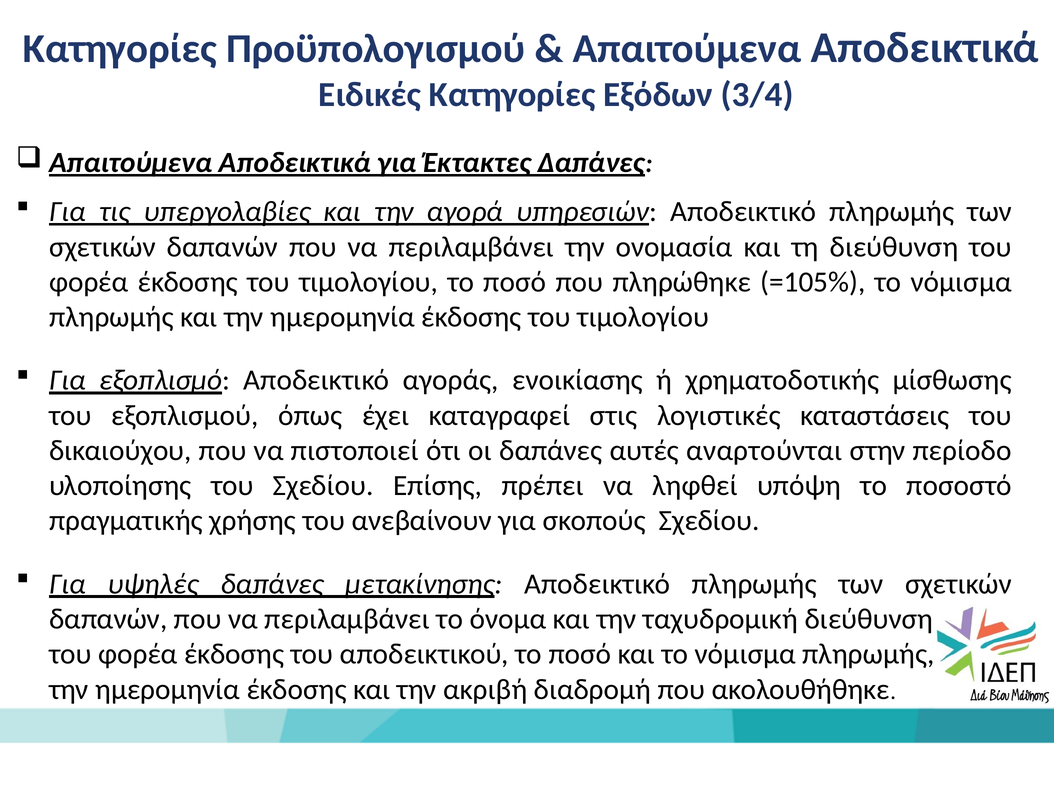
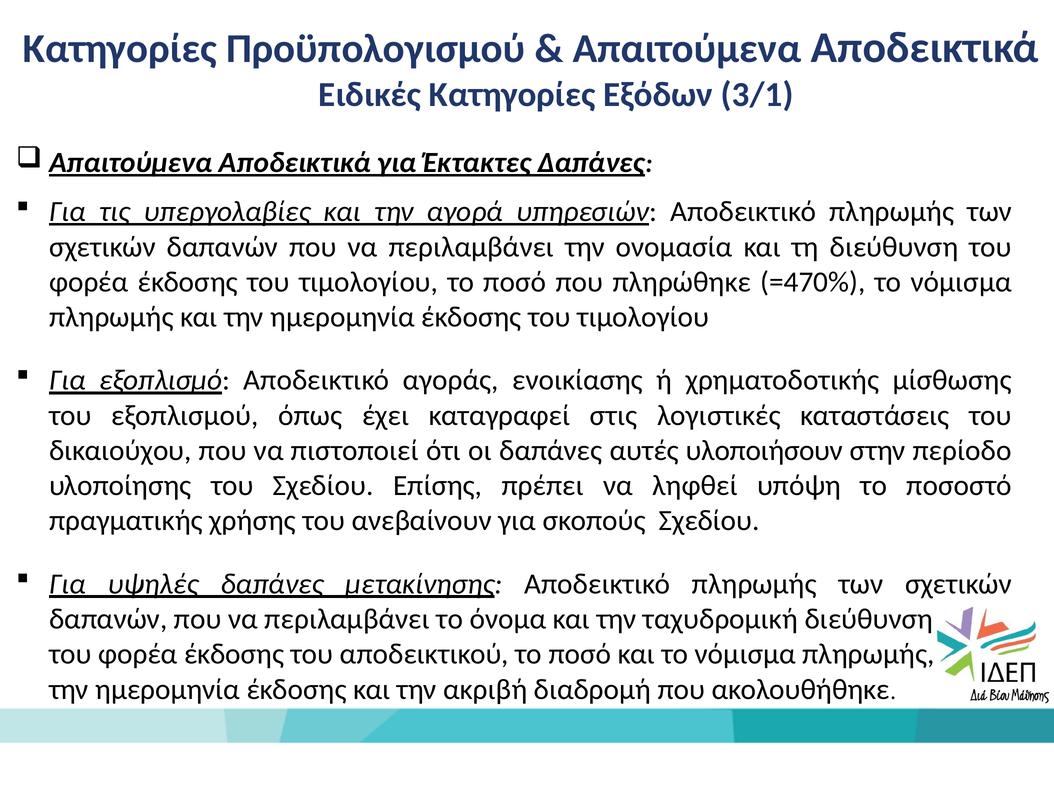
3/4: 3/4 -> 3/1
=105%: =105% -> =470%
αναρτούνται: αναρτούνται -> υλοποιήσουν
